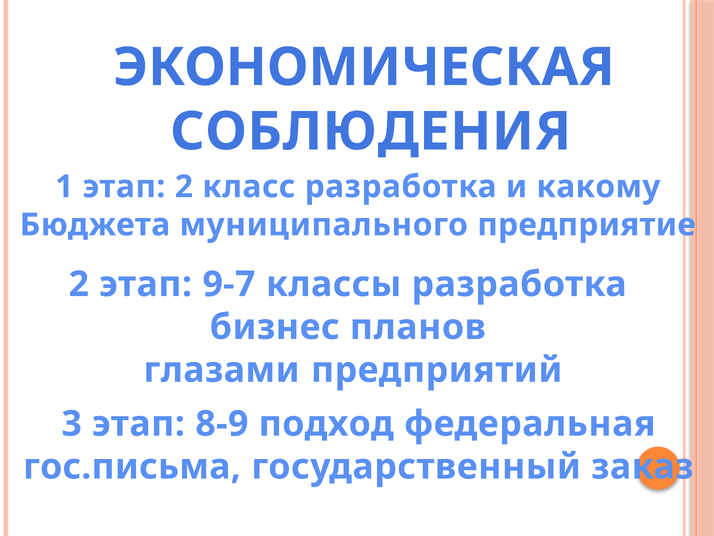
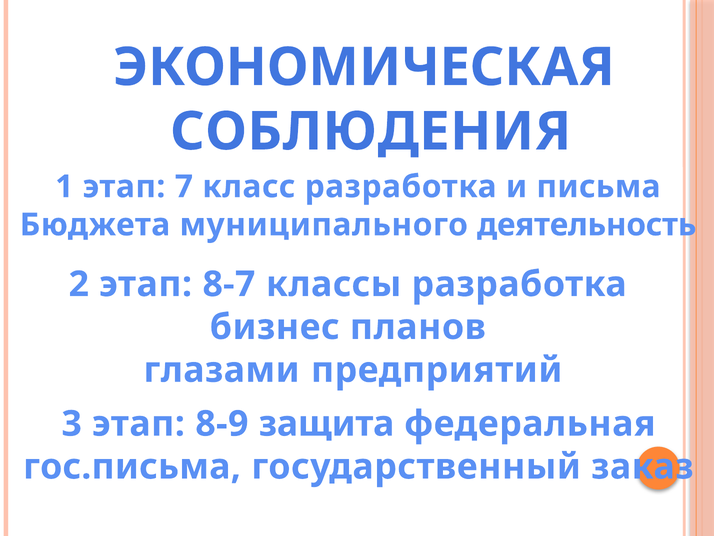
этап 2: 2 -> 7
какому: какому -> письма
предприятие: предприятие -> деятельность
9-7: 9-7 -> 8-7
подход: подход -> защита
